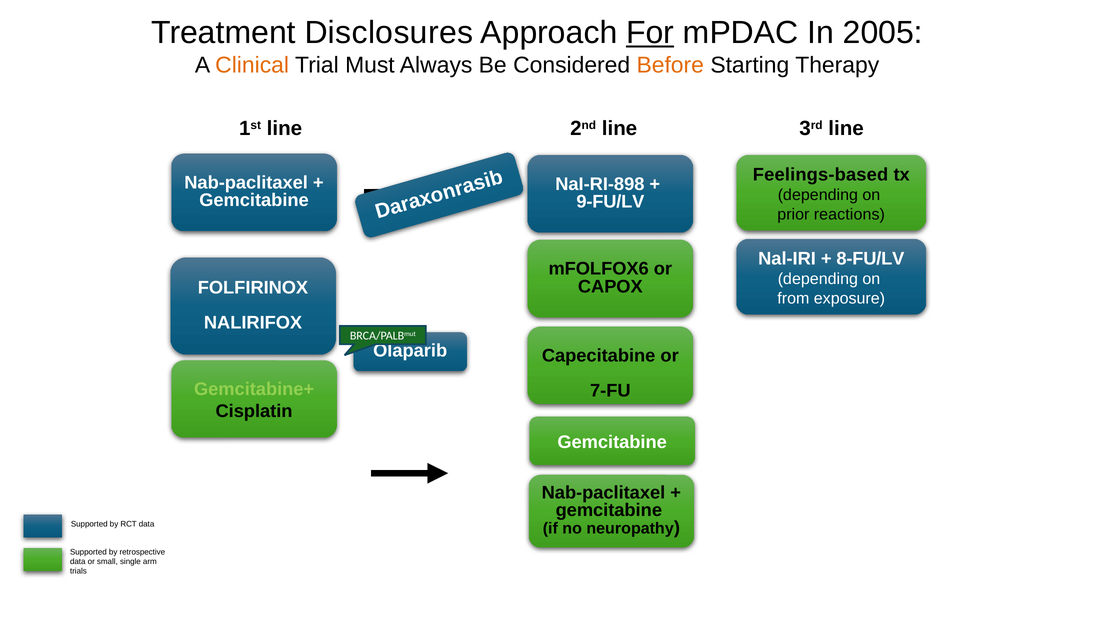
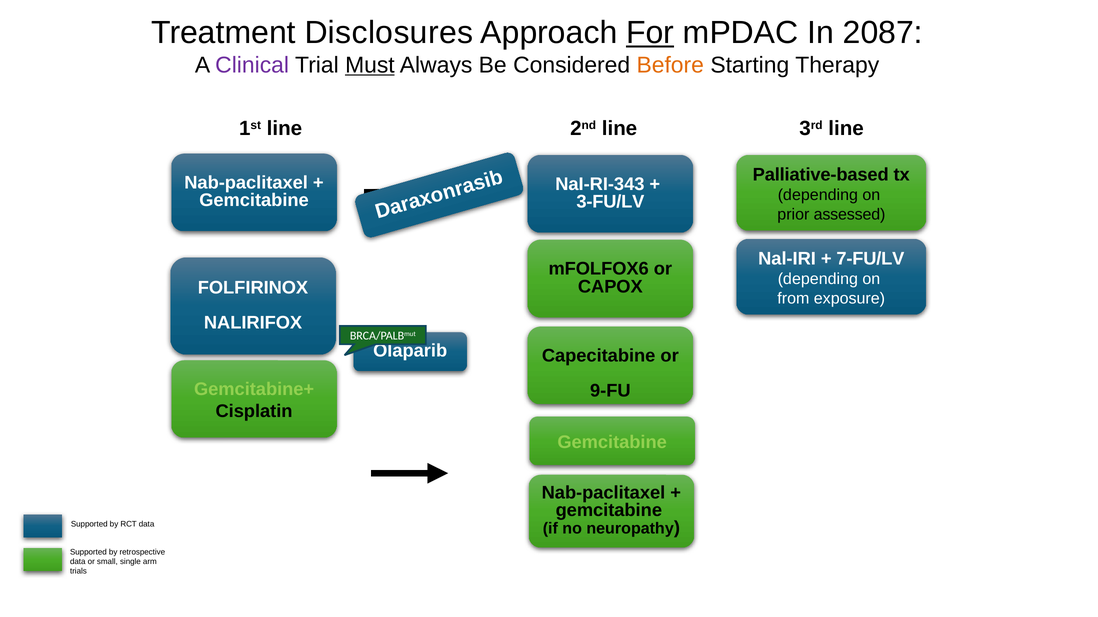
2005: 2005 -> 2087
Clinical colour: orange -> purple
Must underline: none -> present
Feelings-based: Feelings-based -> Palliative-based
NaI-RI-898: NaI-RI-898 -> NaI-RI-343
9-FU/LV: 9-FU/LV -> 3-FU/LV
reactions: reactions -> assessed
8-FU/LV: 8-FU/LV -> 7-FU/LV
7-FU: 7-FU -> 9-FU
Gemcitabine at (612, 443) colour: white -> light green
